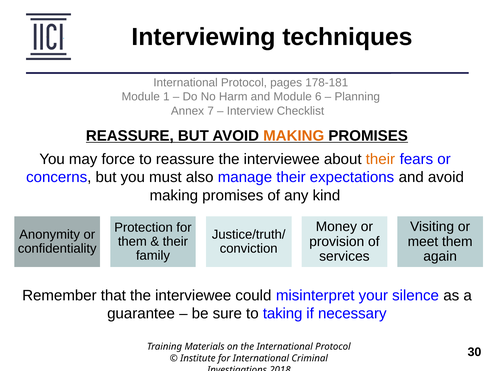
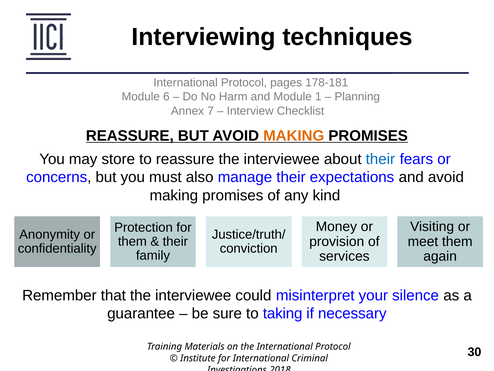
1: 1 -> 6
6: 6 -> 1
force: force -> store
their at (380, 159) colour: orange -> blue
